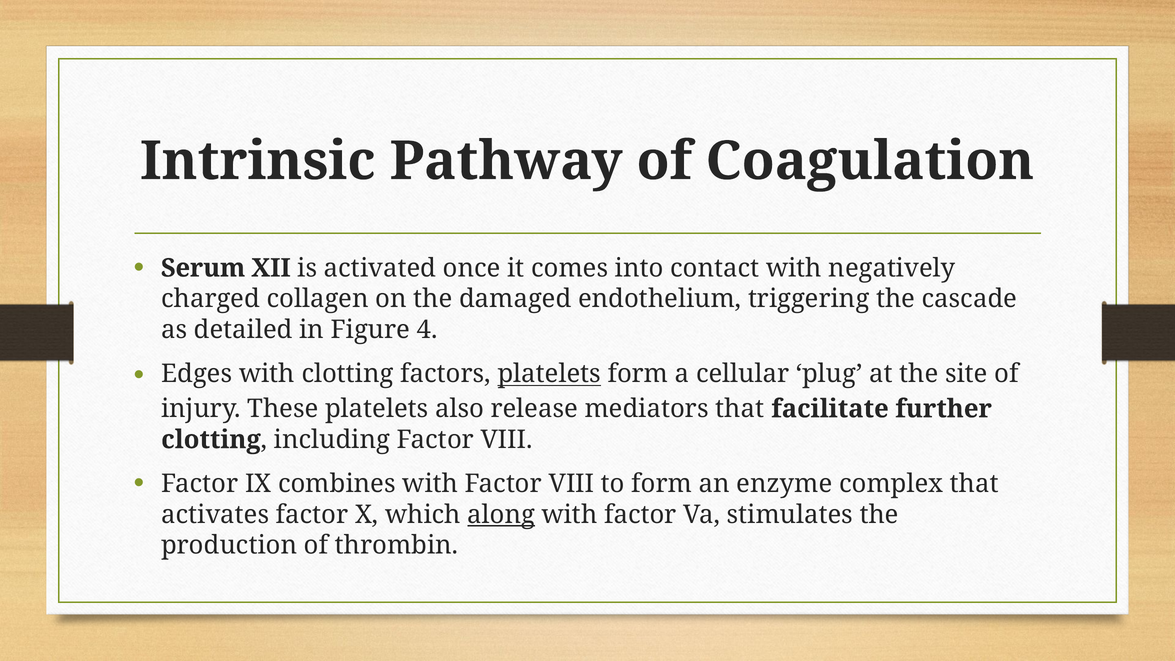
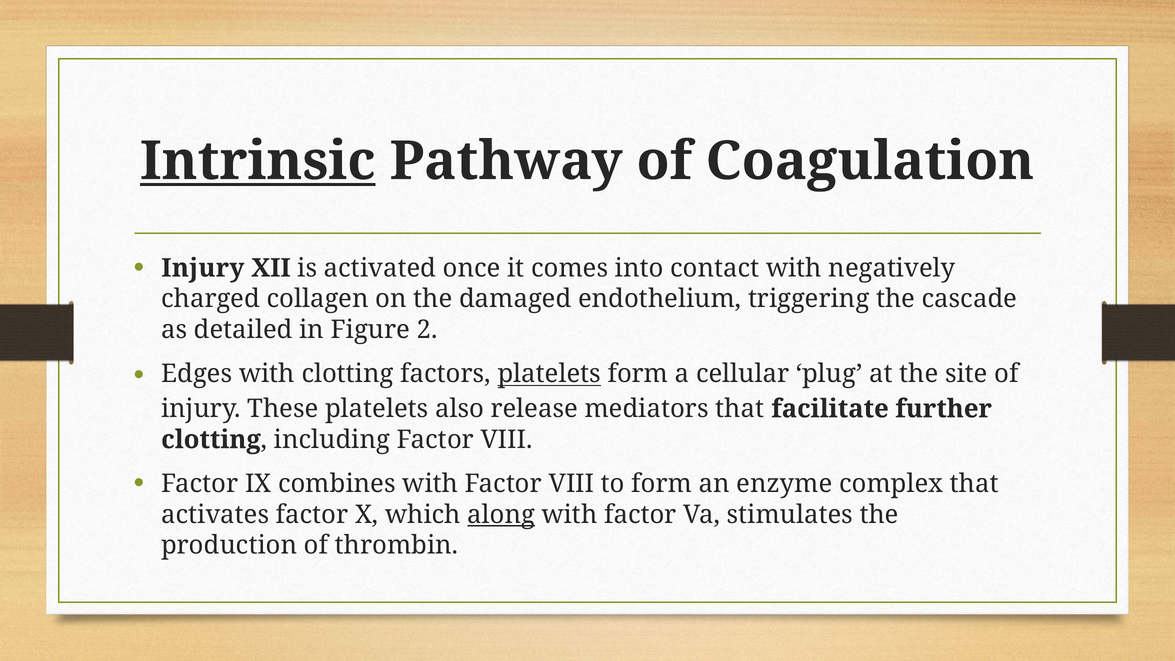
Intrinsic underline: none -> present
Serum at (203, 268): Serum -> Injury
4: 4 -> 2
